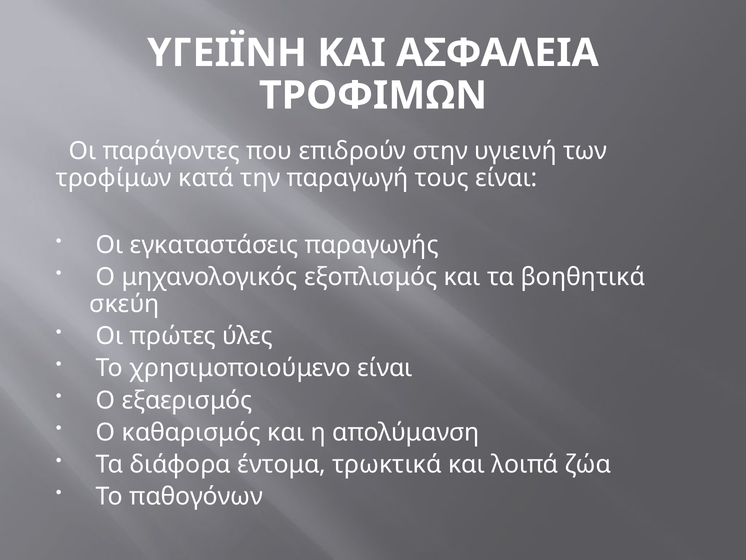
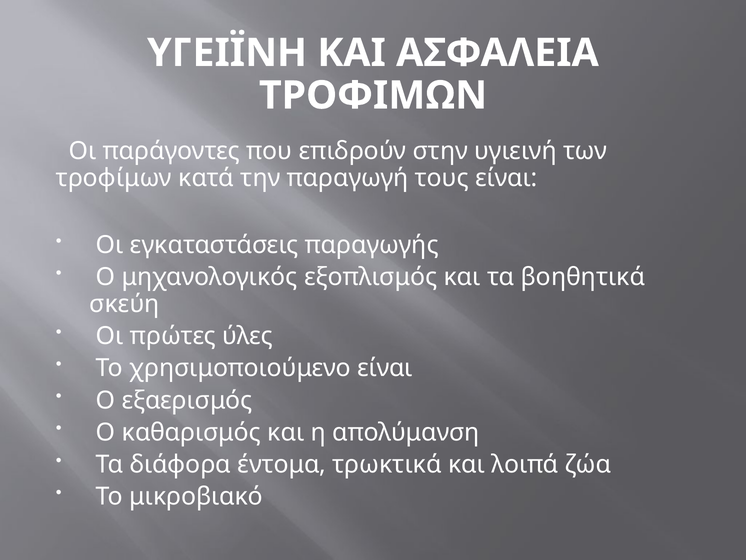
παθογόνων: παθογόνων -> μικροβιακό
